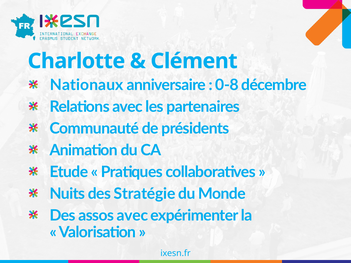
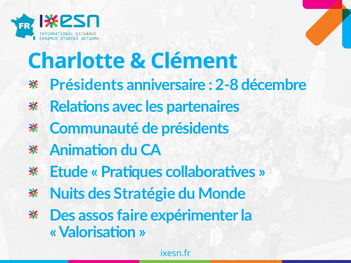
Nationaux at (87, 85): Nationaux -> Présidents
0-8: 0-8 -> 2-8
assos avec: avec -> faire
